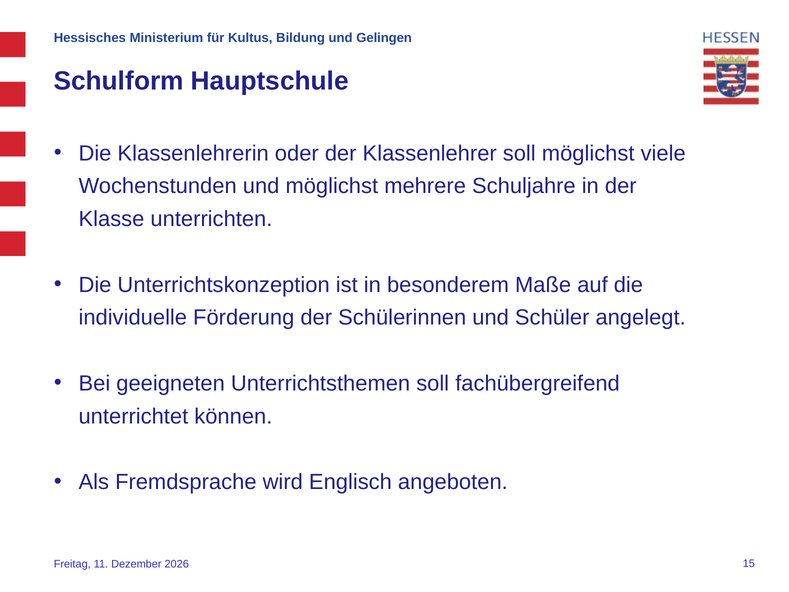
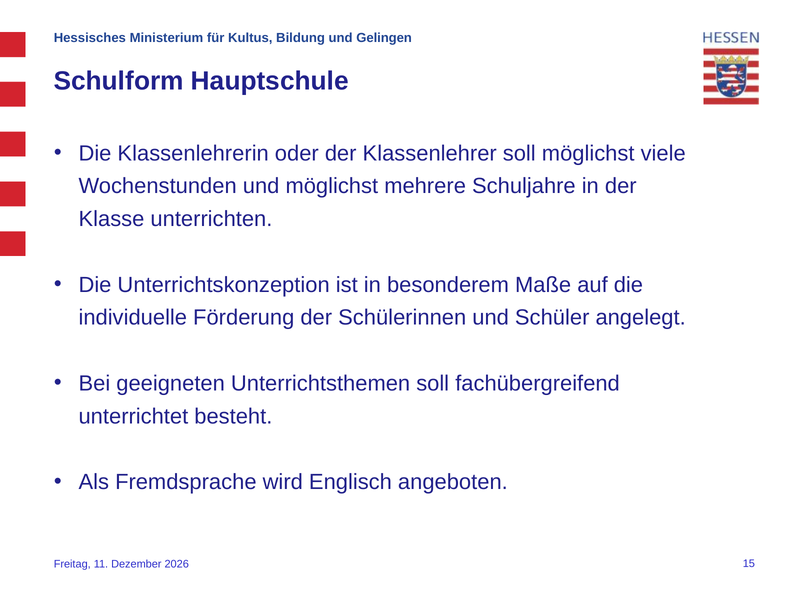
können: können -> besteht
